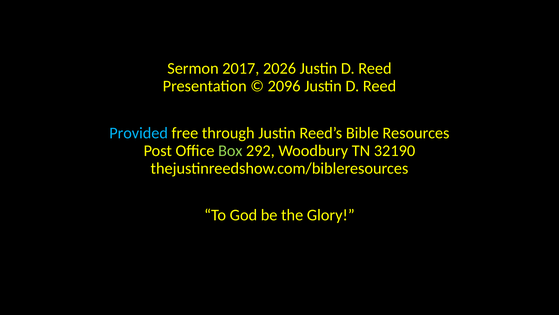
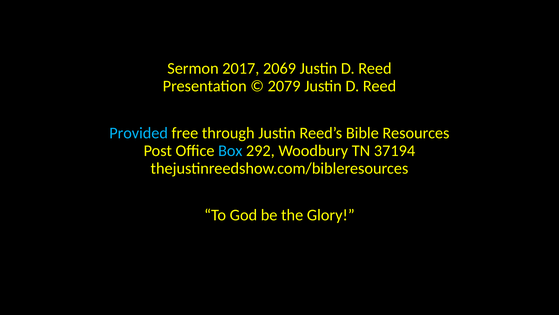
2026: 2026 -> 2069
2096: 2096 -> 2079
Box colour: light green -> light blue
32190: 32190 -> 37194
